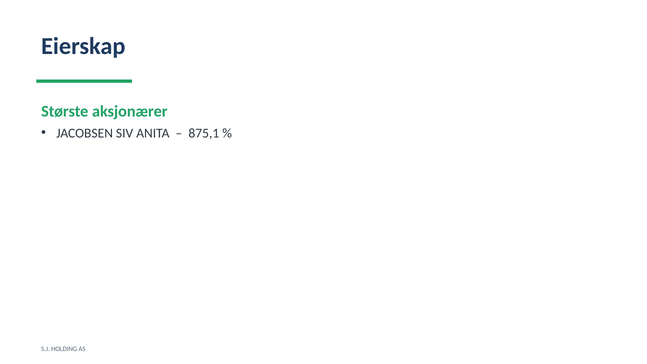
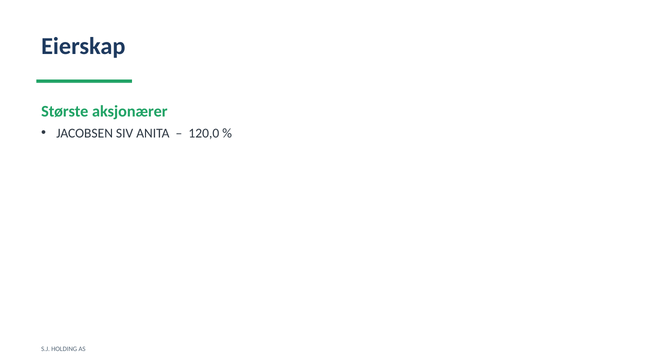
875,1: 875,1 -> 120,0
